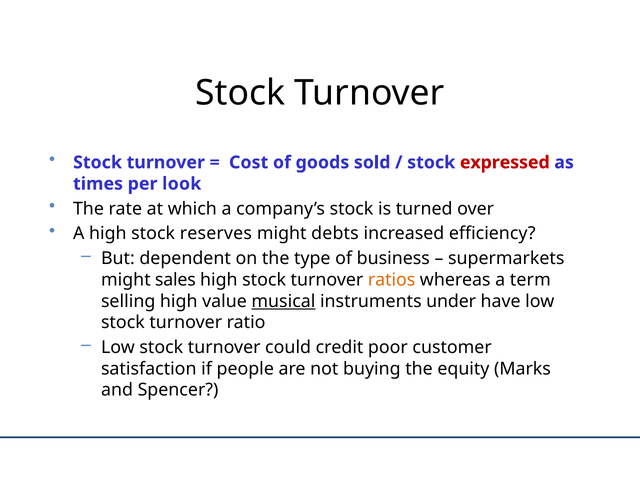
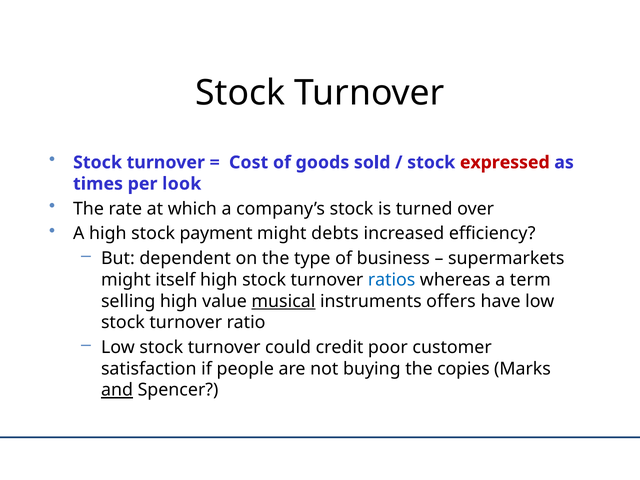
reserves: reserves -> payment
sales: sales -> itself
ratios colour: orange -> blue
under: under -> offers
equity: equity -> copies
and underline: none -> present
